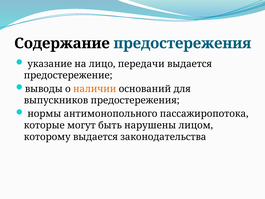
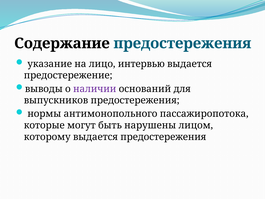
передачи: передачи -> интервью
наличии colour: orange -> purple
выдается законодательства: законодательства -> предостережения
